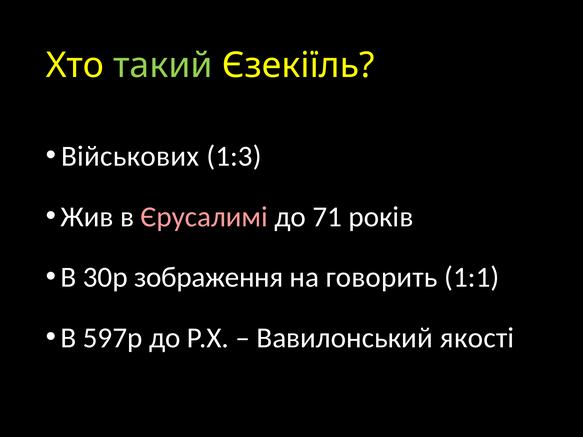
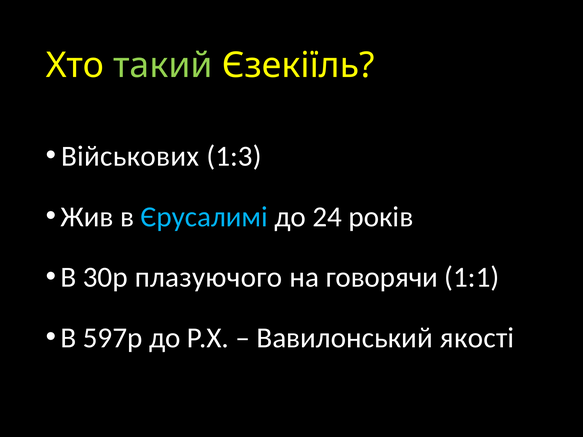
Єрусалимі colour: pink -> light blue
71: 71 -> 24
зображення: зображення -> плазуючого
говорить: говорить -> говорячи
